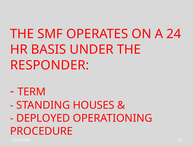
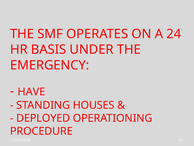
RESPONDER: RESPONDER -> EMERGENCY
TERM: TERM -> HAVE
